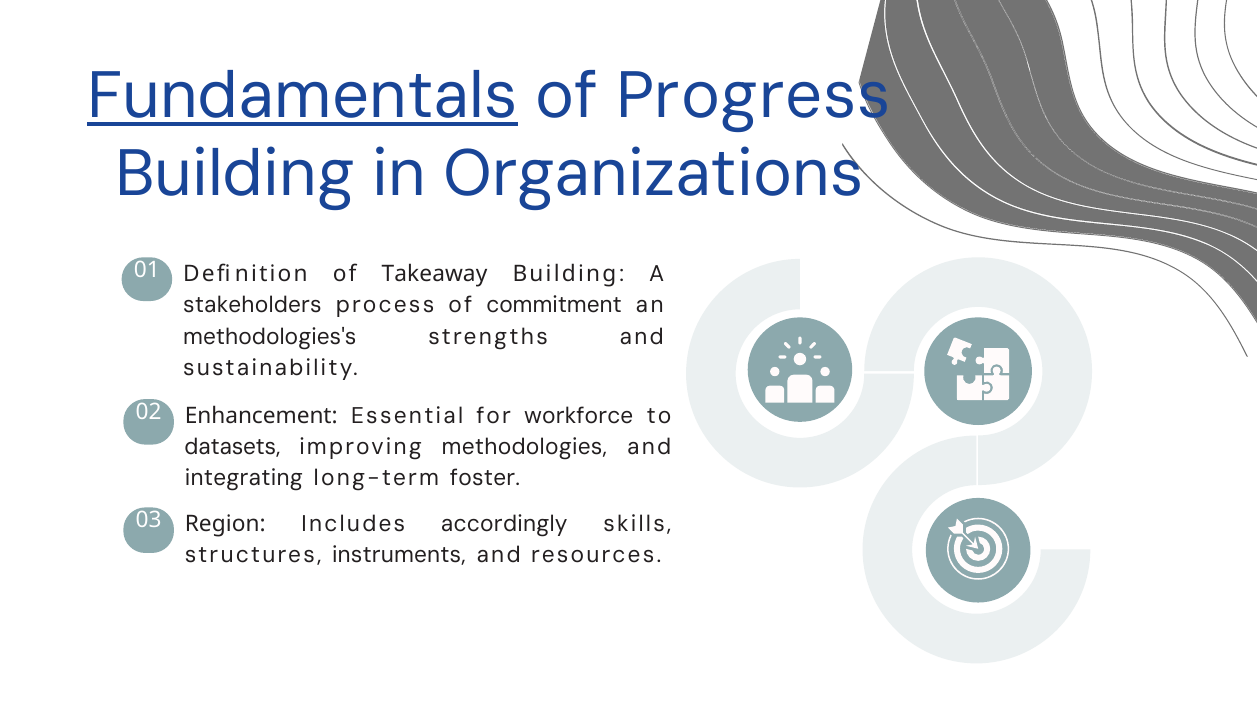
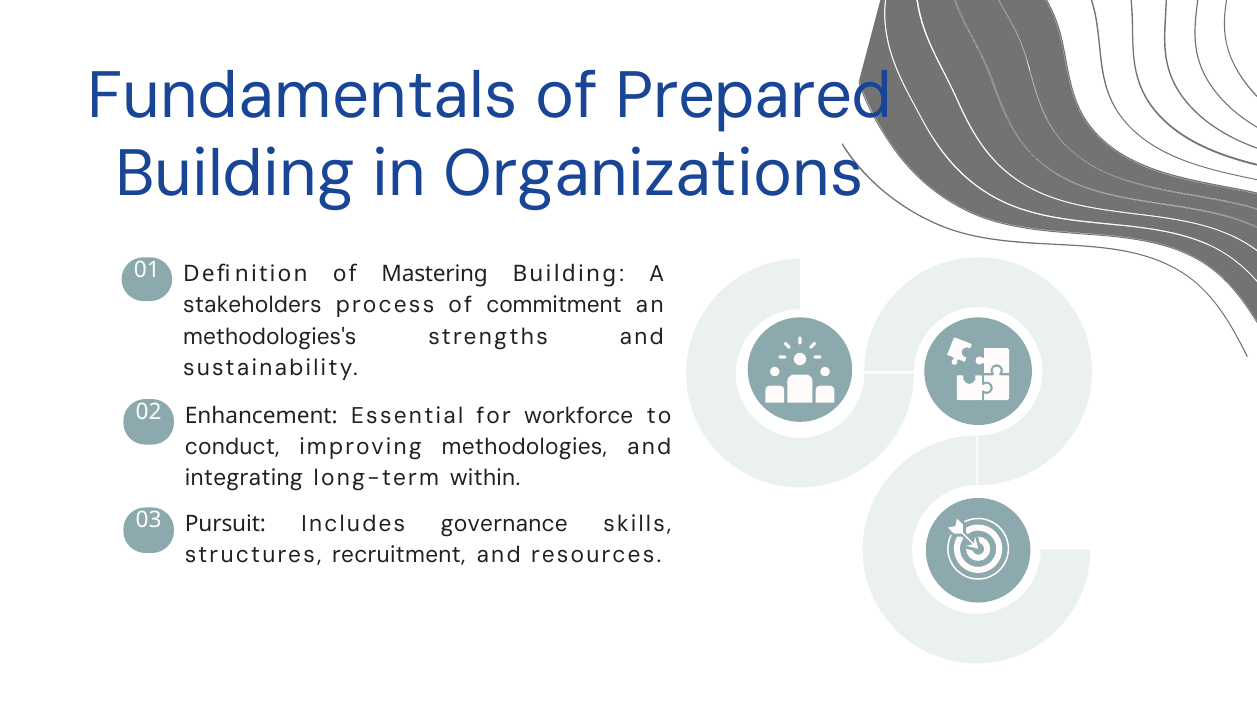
Fundamentals underline: present -> none
Progress: Progress -> Prepared
Takeaway: Takeaway -> Mastering
datasets: datasets -> conduct
foster: foster -> within
Region: Region -> Pursuit
accordingly: accordingly -> governance
instruments: instruments -> recruitment
